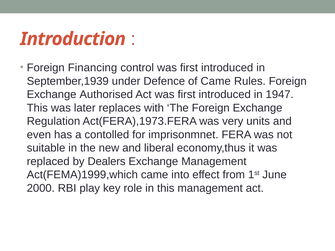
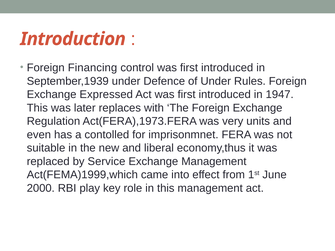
of Came: Came -> Under
Authorised: Authorised -> Expressed
Dealers: Dealers -> Service
